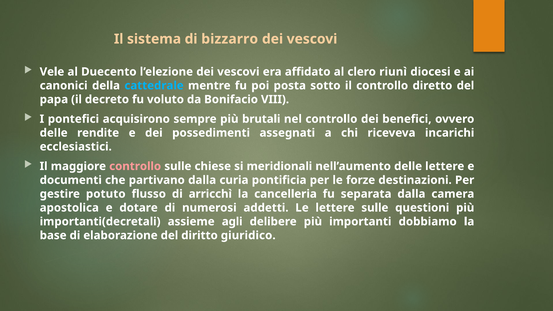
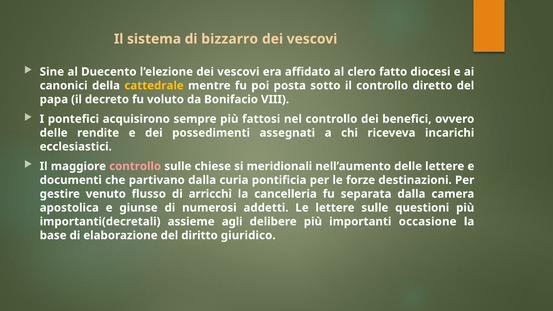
Vele: Vele -> Sine
riunì: riunì -> fatto
cattedrale colour: light blue -> yellow
brutali: brutali -> fattosi
potuto: potuto -> venuto
dotare: dotare -> giunse
dobbiamo: dobbiamo -> occasione
